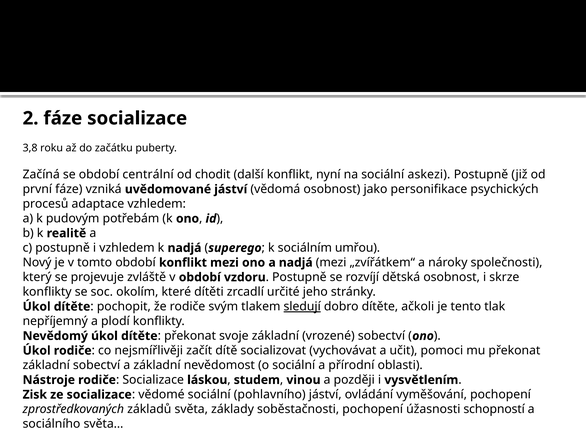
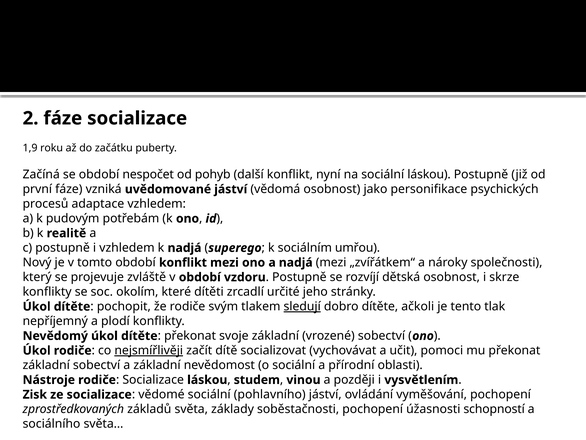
3,8: 3,8 -> 1,9
centrální: centrální -> nespočet
chodit: chodit -> pohyb
sociální askezi: askezi -> láskou
nejsmířlivěji underline: none -> present
